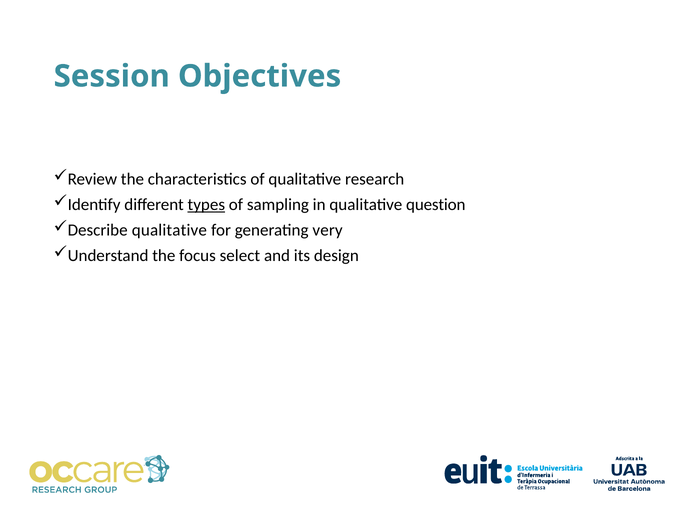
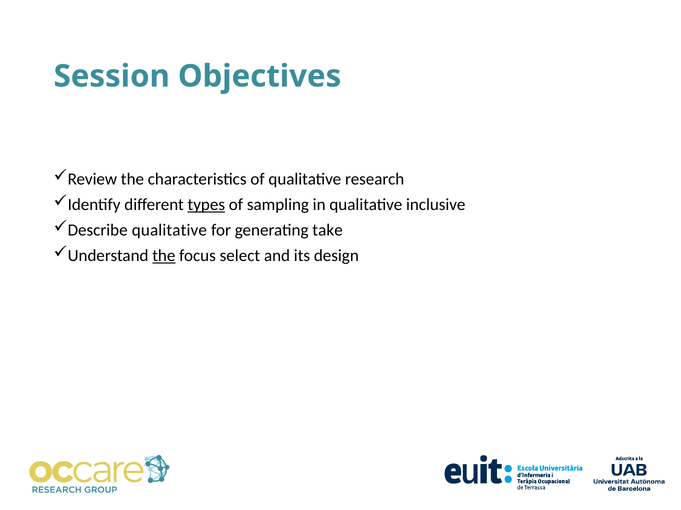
question: question -> inclusive
very: very -> take
the at (164, 256) underline: none -> present
